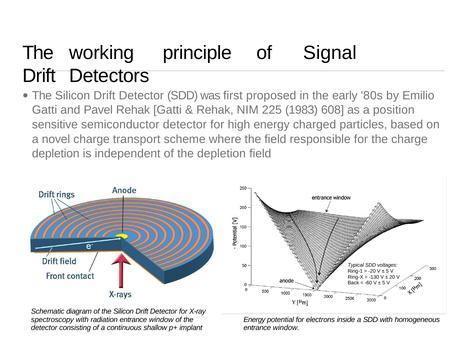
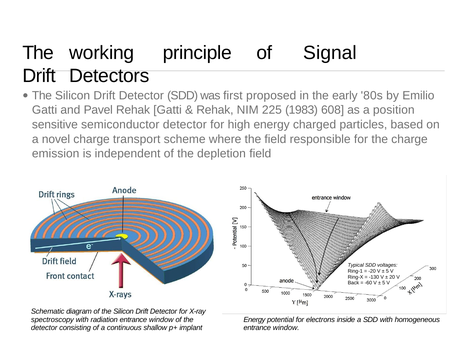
depletion at (56, 154): depletion -> emission
